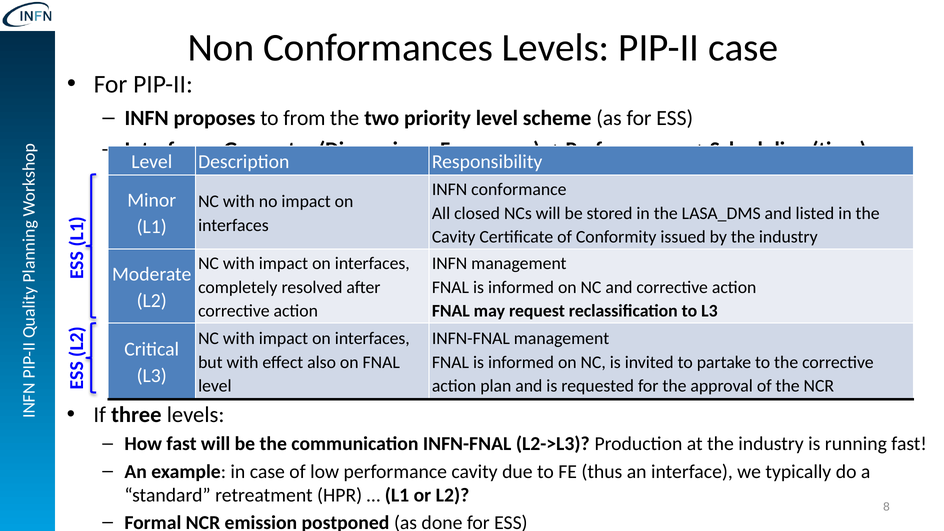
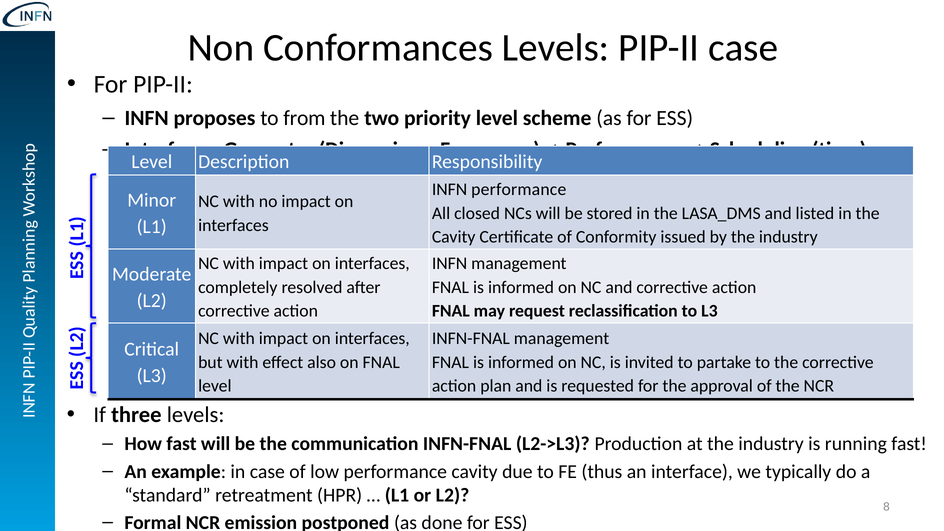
INFN conformance: conformance -> performance
